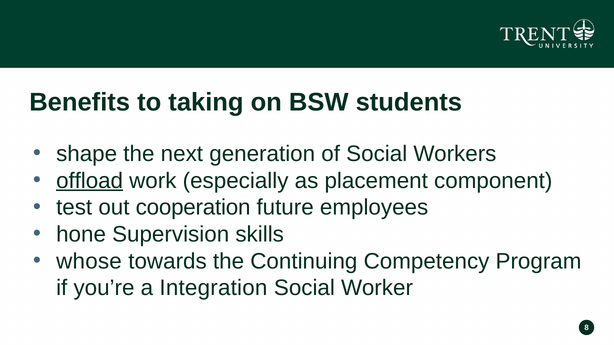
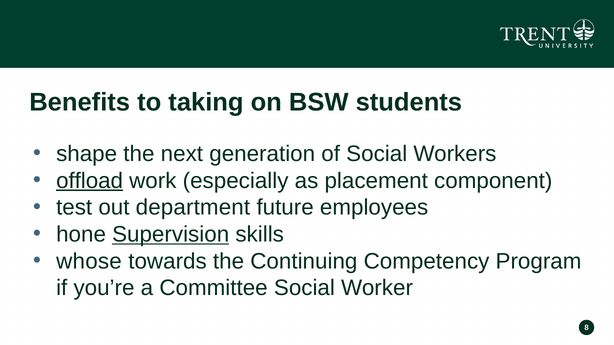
cooperation: cooperation -> department
Supervision underline: none -> present
Integration: Integration -> Committee
